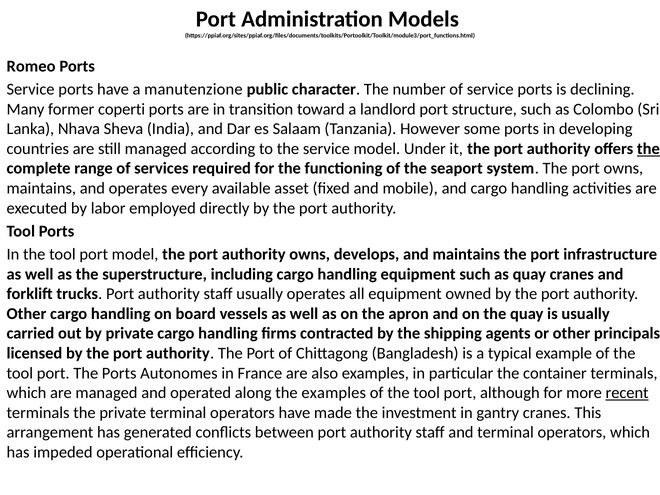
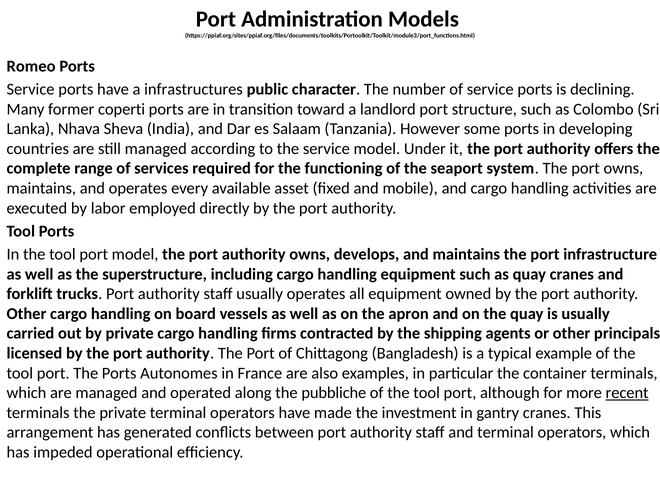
manutenzione: manutenzione -> infrastructures
the at (648, 149) underline: present -> none
the examples: examples -> pubbliche
